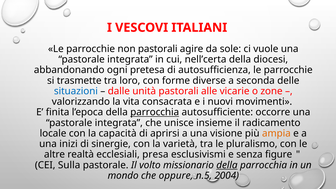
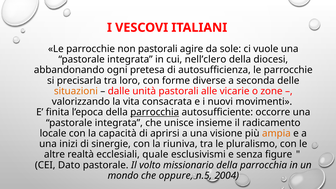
nell’certa: nell’certa -> nell’clero
trasmette: trasmette -> precisarla
situazioni colour: blue -> orange
varietà: varietà -> riuniva
presa: presa -> quale
Sulla: Sulla -> Dato
della at (227, 165) underline: present -> none
